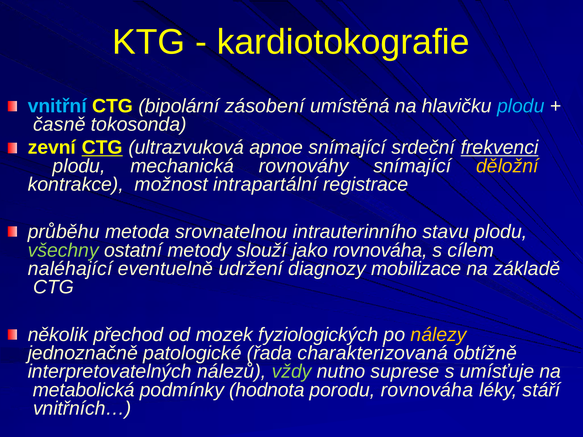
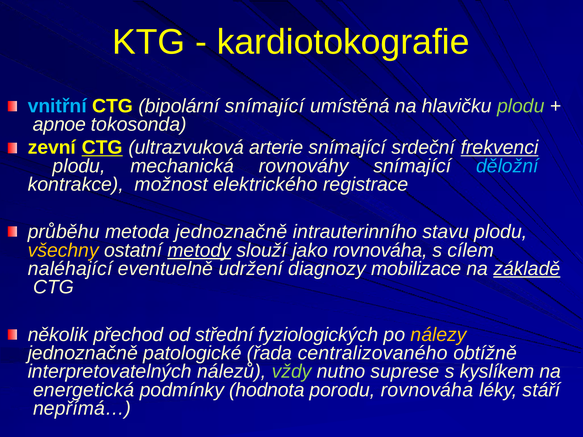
bipolární zásobení: zásobení -> snímající
plodu at (521, 106) colour: light blue -> light green
časně: časně -> apnoe
apnoe: apnoe -> arterie
děložní colour: yellow -> light blue
intrapartální: intrapartální -> elektrického
metoda srovnatelnou: srovnatelnou -> jednoznačně
všechny colour: light green -> yellow
metody underline: none -> present
základě underline: none -> present
mozek: mozek -> střední
charakterizovaná: charakterizovaná -> centralizovaného
umísťuje: umísťuje -> kyslíkem
metabolická: metabolická -> energetická
vnitřních…: vnitřních… -> nepřímá…
